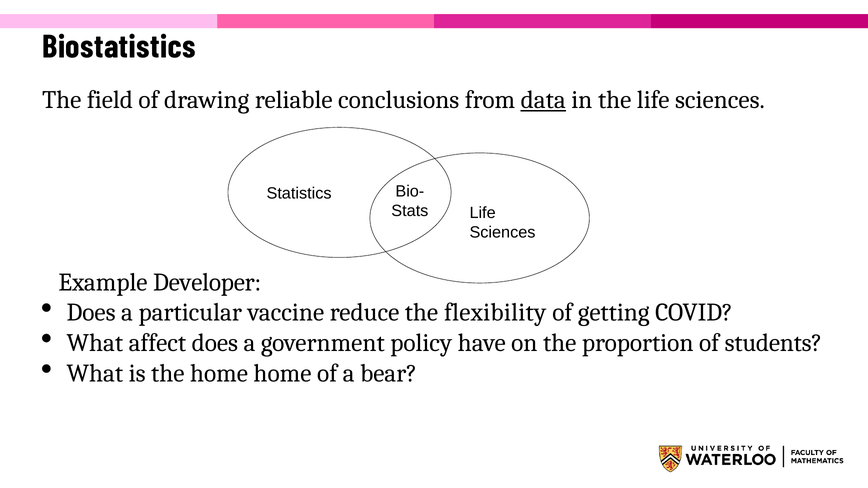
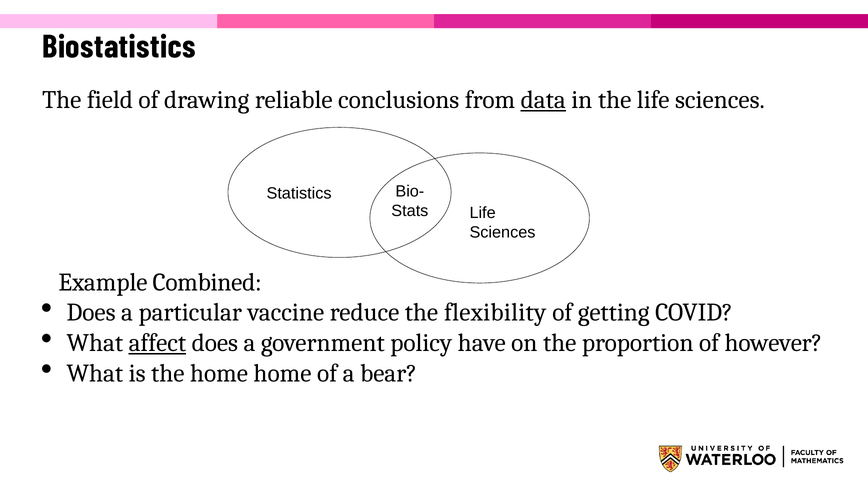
Developer: Developer -> Combined
affect underline: none -> present
students: students -> however
